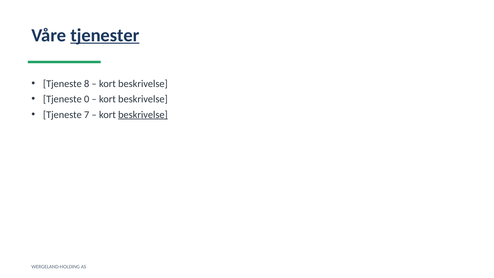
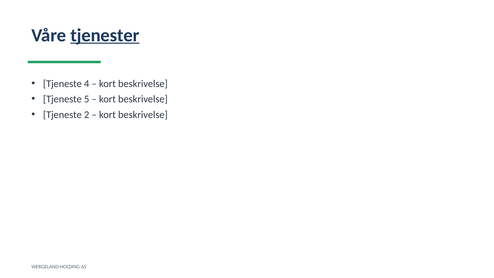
8: 8 -> 4
0: 0 -> 5
7: 7 -> 2
beskrivelse at (143, 115) underline: present -> none
